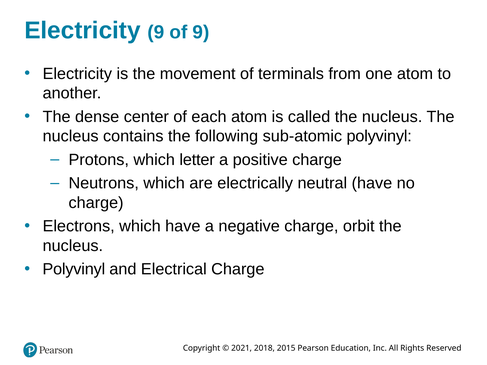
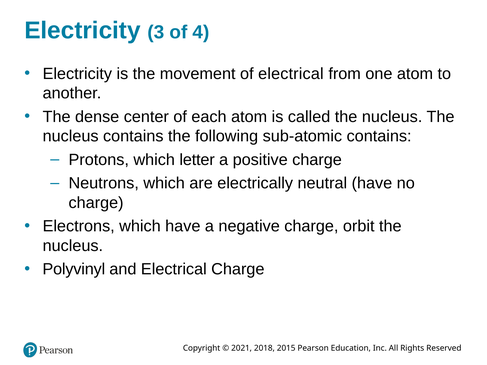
Electricity 9: 9 -> 3
of 9: 9 -> 4
of terminals: terminals -> electrical
sub-atomic polyvinyl: polyvinyl -> contains
